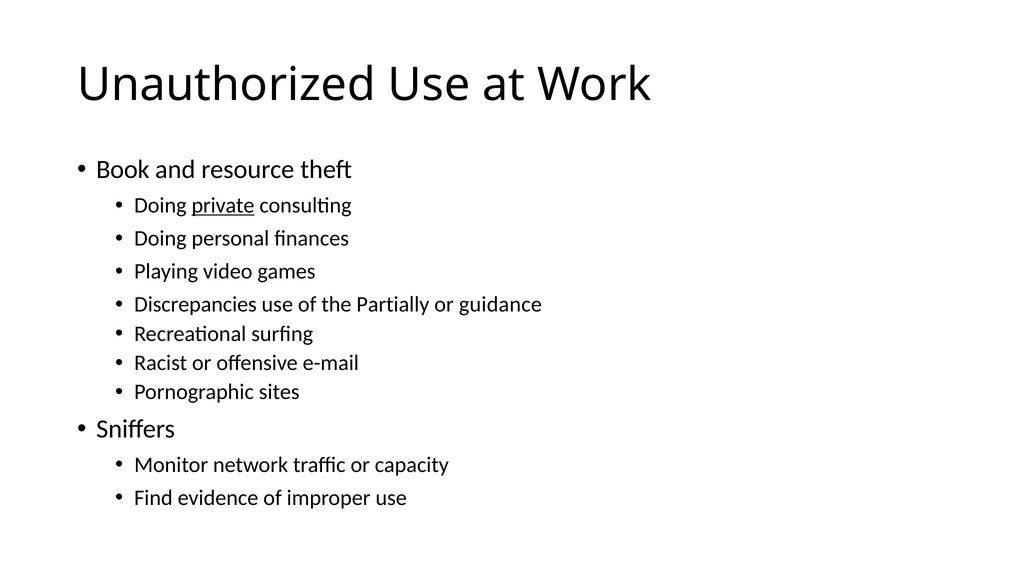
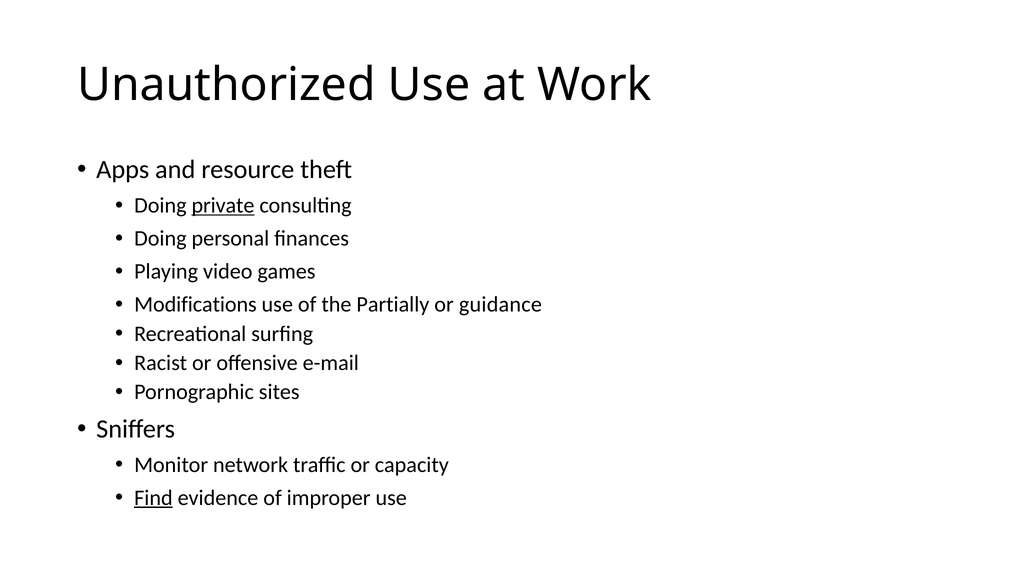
Book: Book -> Apps
Discrepancies: Discrepancies -> Modifications
Find underline: none -> present
